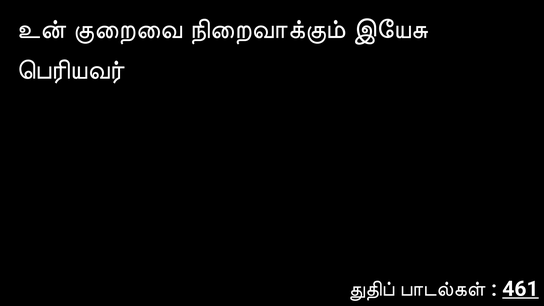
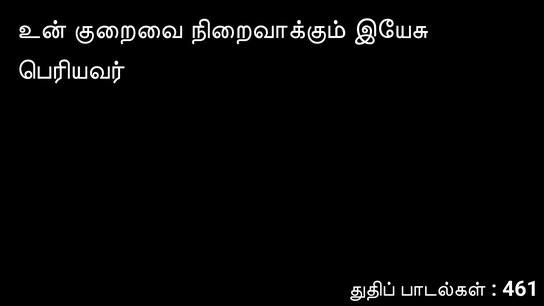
461 underline: present -> none
